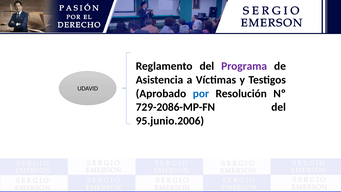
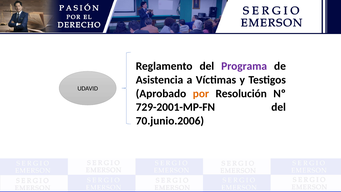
por colour: blue -> orange
729-2086-MP-FN: 729-2086-MP-FN -> 729-2001-MP-FN
95.junio.2006: 95.junio.2006 -> 70.junio.2006
